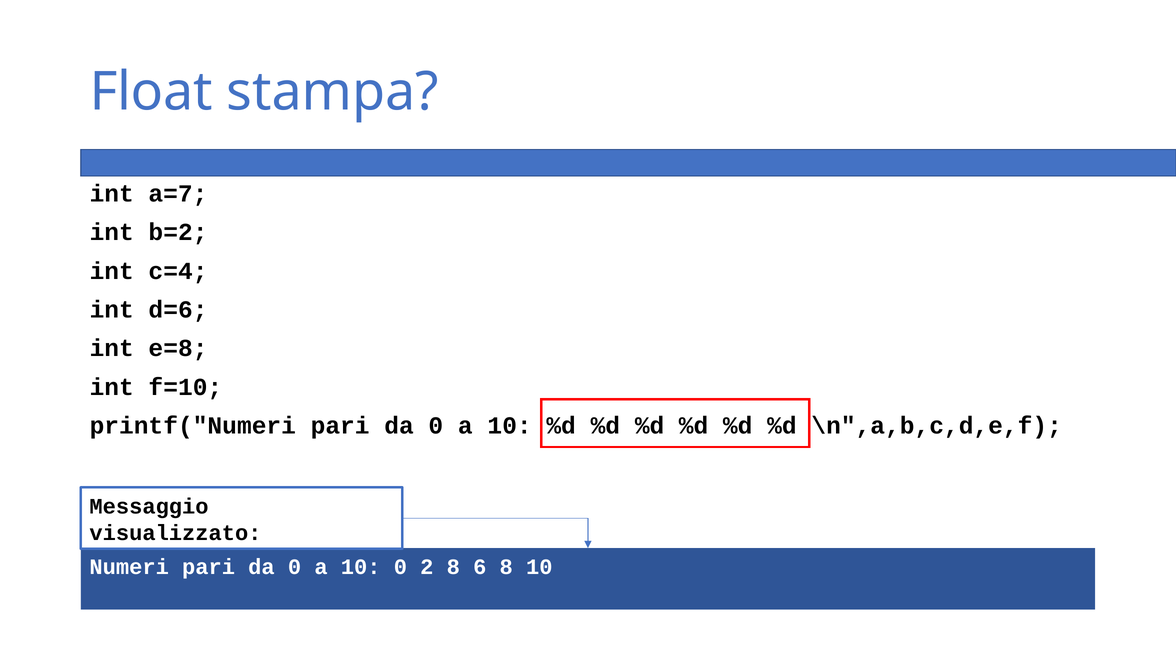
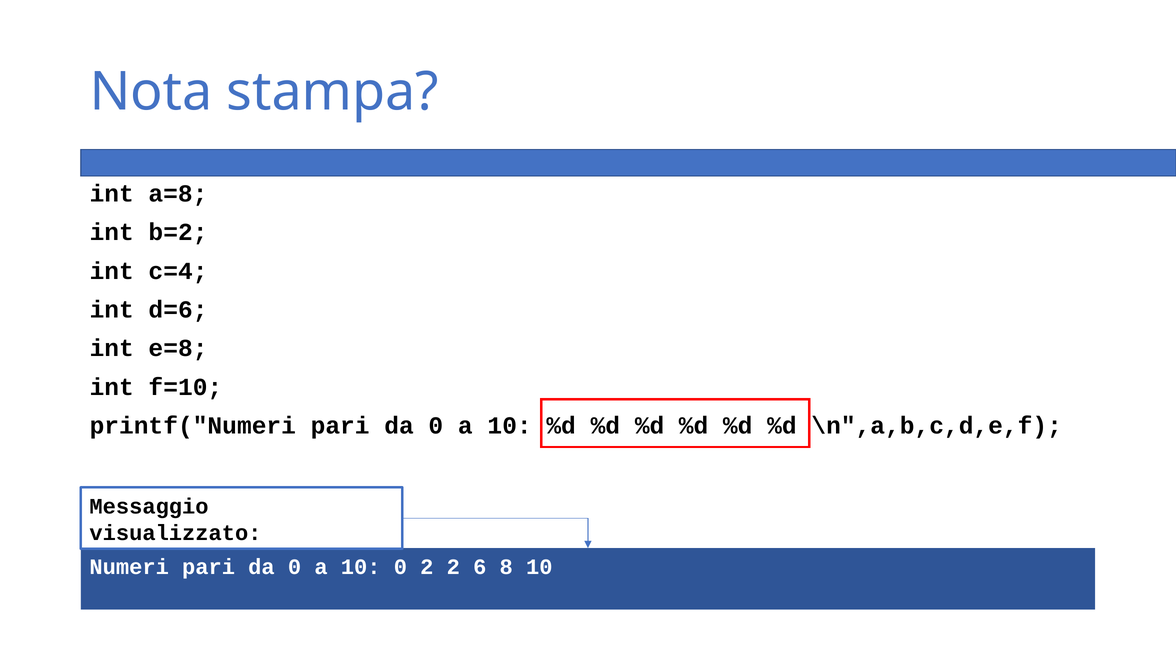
Float: Float -> Nota
a=7: a=7 -> a=8
2 8: 8 -> 2
